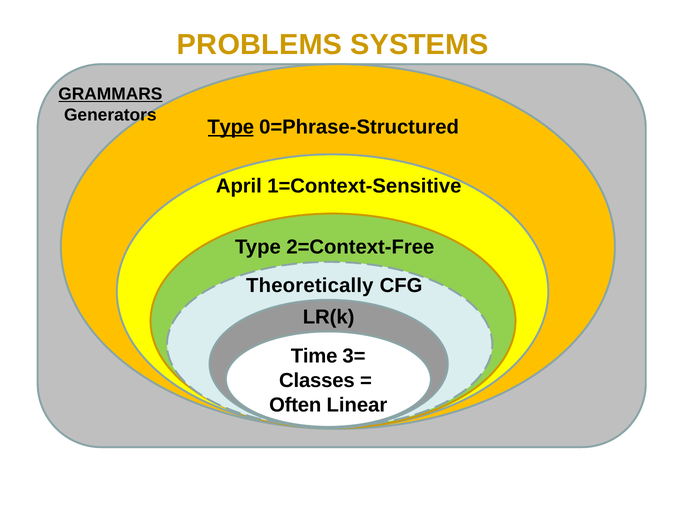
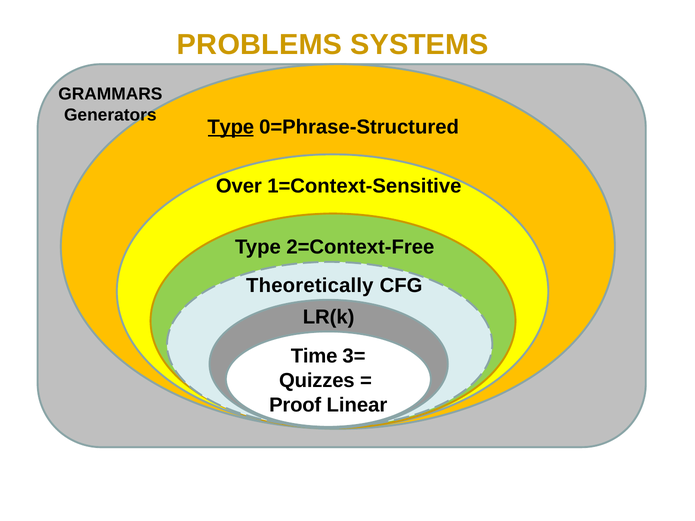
GRAMMARS underline: present -> none
April: April -> Over
Classes: Classes -> Quizzes
Often: Often -> Proof
